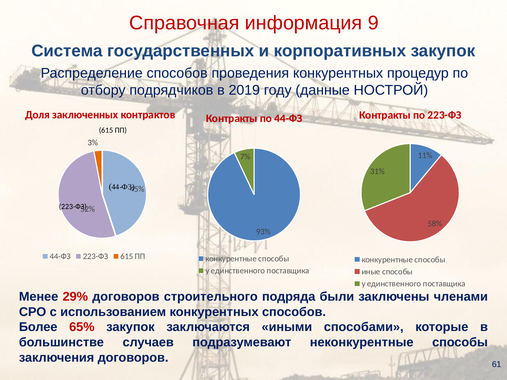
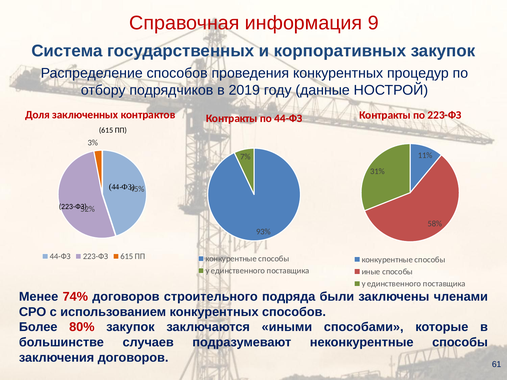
29%: 29% -> 74%
65%: 65% -> 80%
